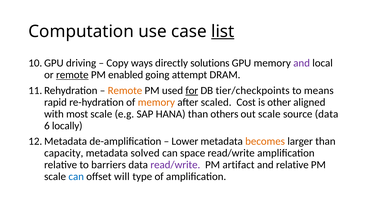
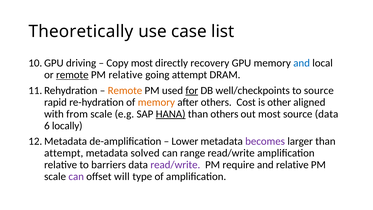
Computation: Computation -> Theoretically
list underline: present -> none
Copy ways: ways -> most
solutions: solutions -> recovery
and at (302, 63) colour: purple -> blue
PM enabled: enabled -> relative
tier/checkpoints: tier/checkpoints -> well/checkpoints
to means: means -> source
after scaled: scaled -> others
most: most -> from
HANA underline: none -> present
out scale: scale -> most
becomes colour: orange -> purple
capacity at (64, 153): capacity -> attempt
space: space -> range
artifact: artifact -> require
can at (76, 176) colour: blue -> purple
